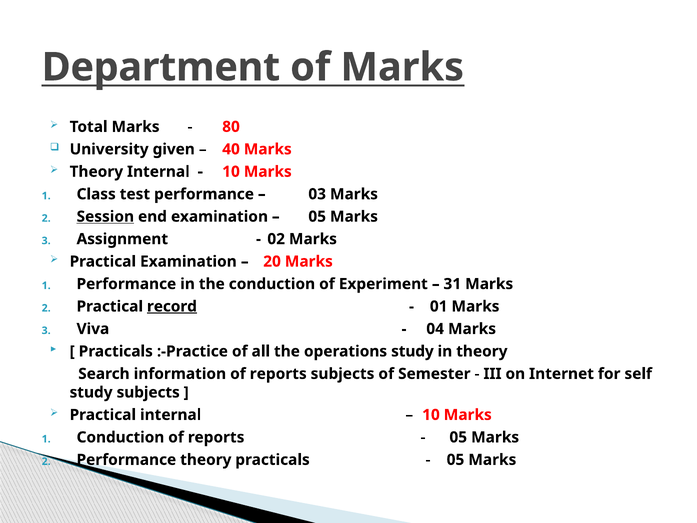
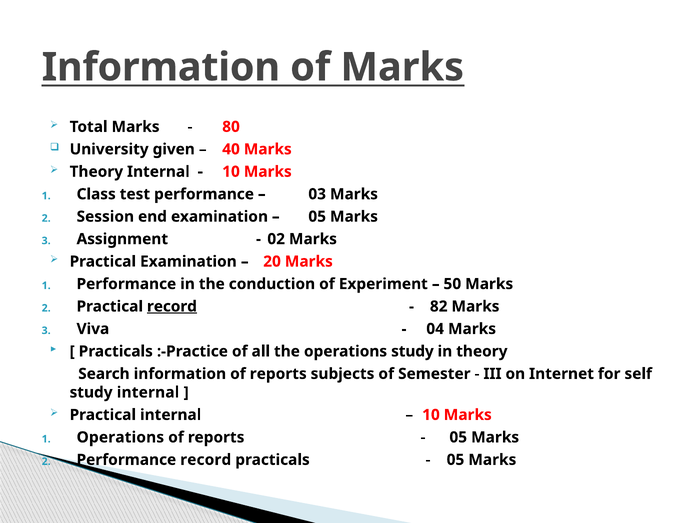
Department at (161, 67): Department -> Information
Session underline: present -> none
31: 31 -> 50
01: 01 -> 82
study subjects: subjects -> internal
Conduction at (120, 437): Conduction -> Operations
Performance theory: theory -> record
